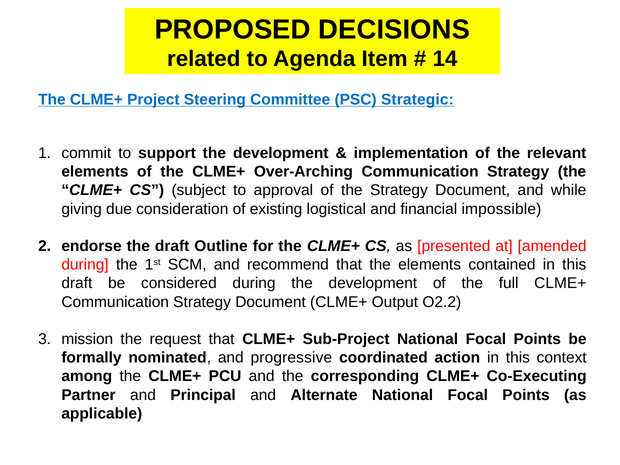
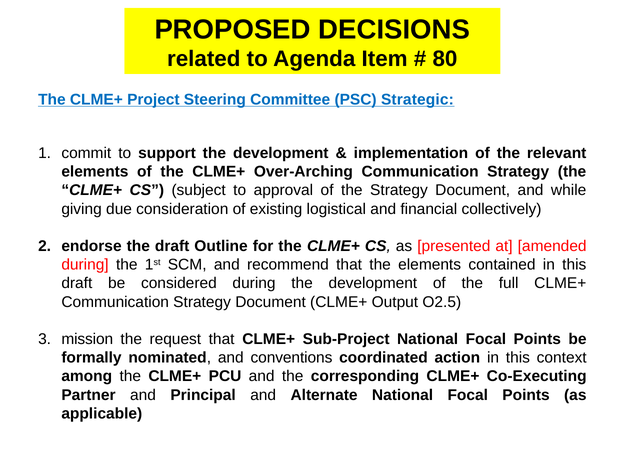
14: 14 -> 80
impossible: impossible -> collectively
O2.2: O2.2 -> O2.5
progressive: progressive -> conventions
